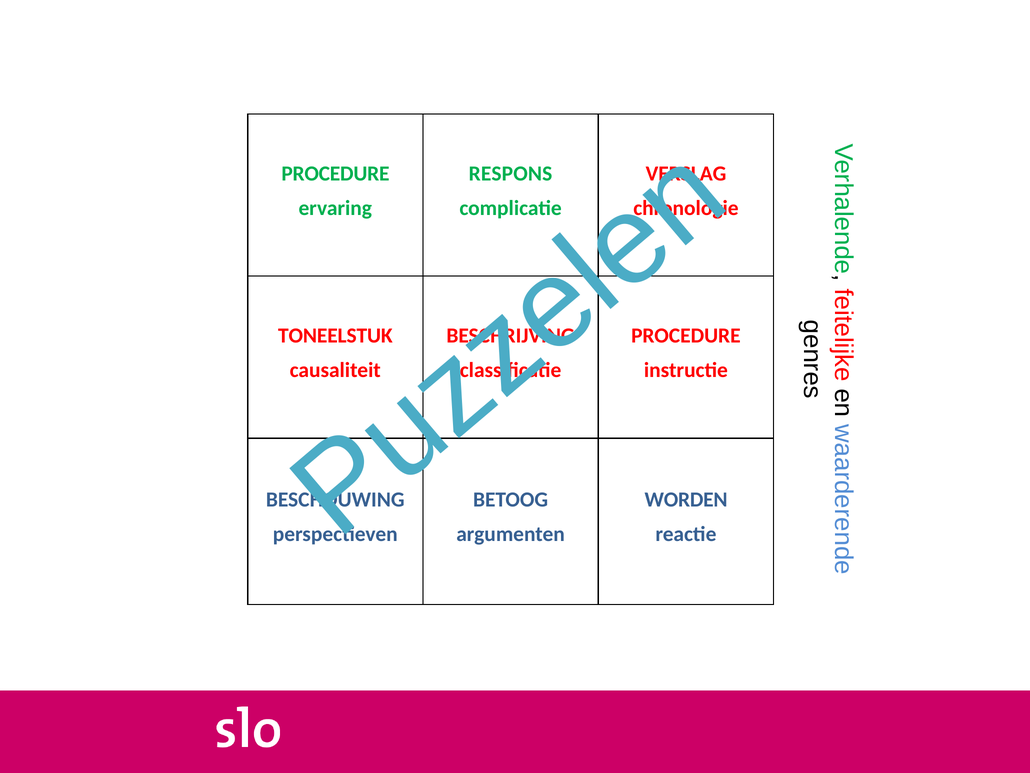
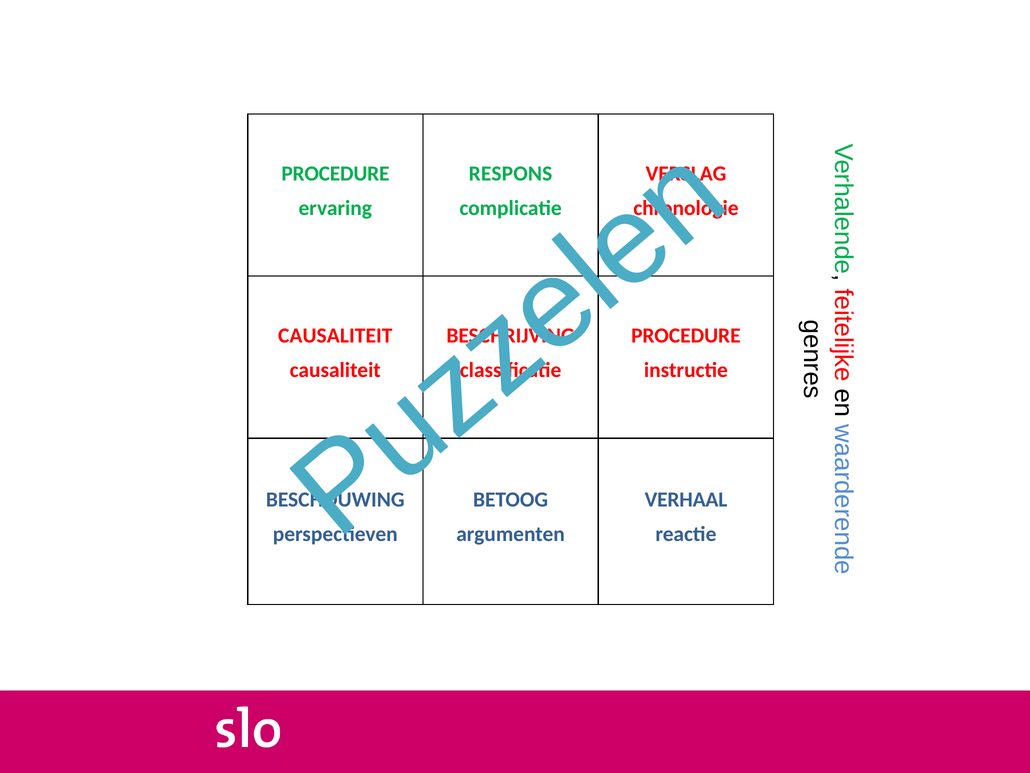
TONEELSTUK at (335, 335): TONEELSTUK -> CAUSALITEIT
WORDEN: WORDEN -> VERHAAL
